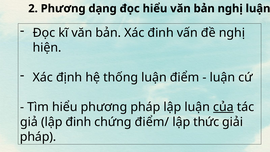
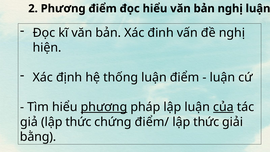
Phương dạng: dạng -> điểm
phương at (104, 107) underline: none -> present
giả lập đinh: đinh -> thức
pháp at (38, 137): pháp -> bằng
